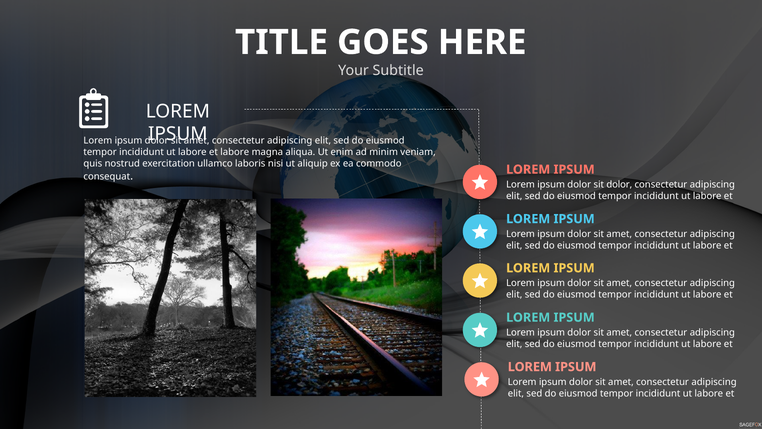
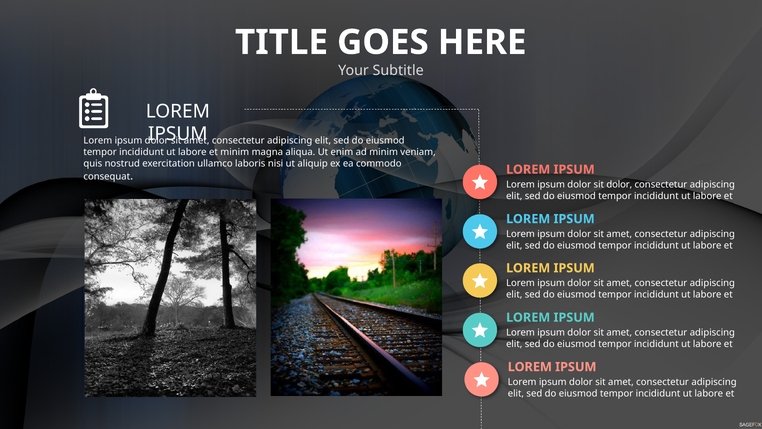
et labore: labore -> minim
